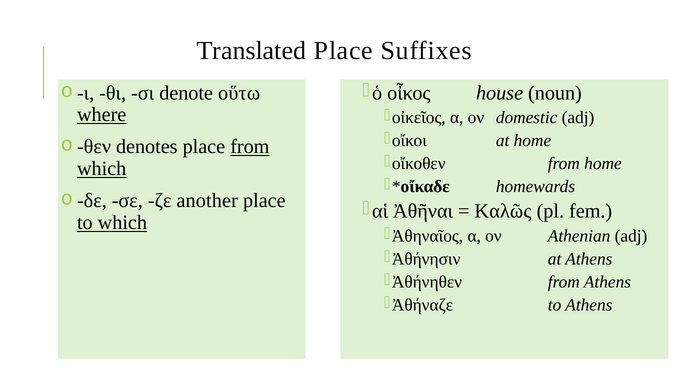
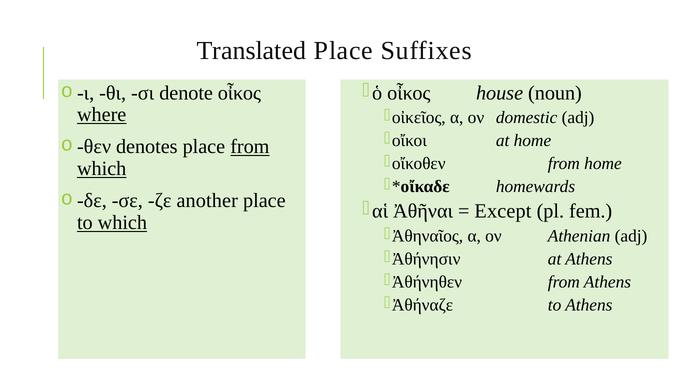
denote οὕτω: οὕτω -> οἶκος
Καλῶς: Καλῶς -> Except
